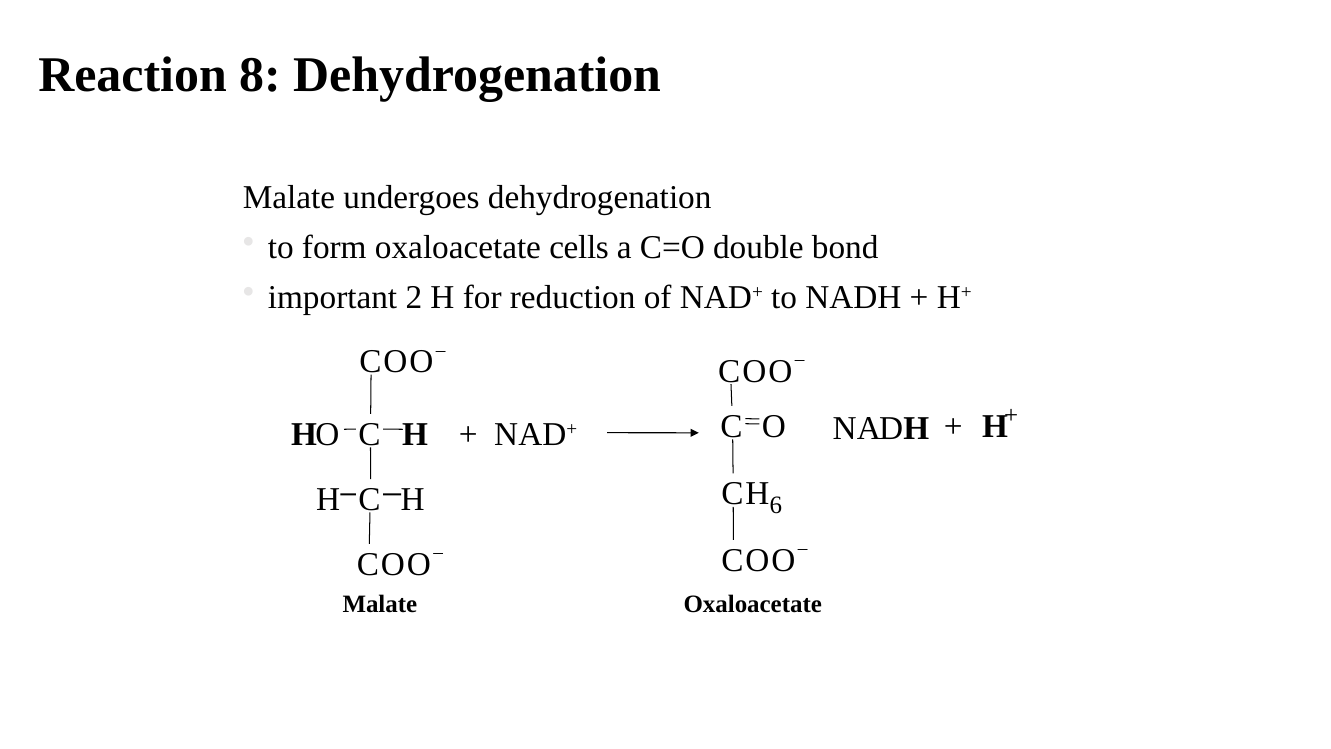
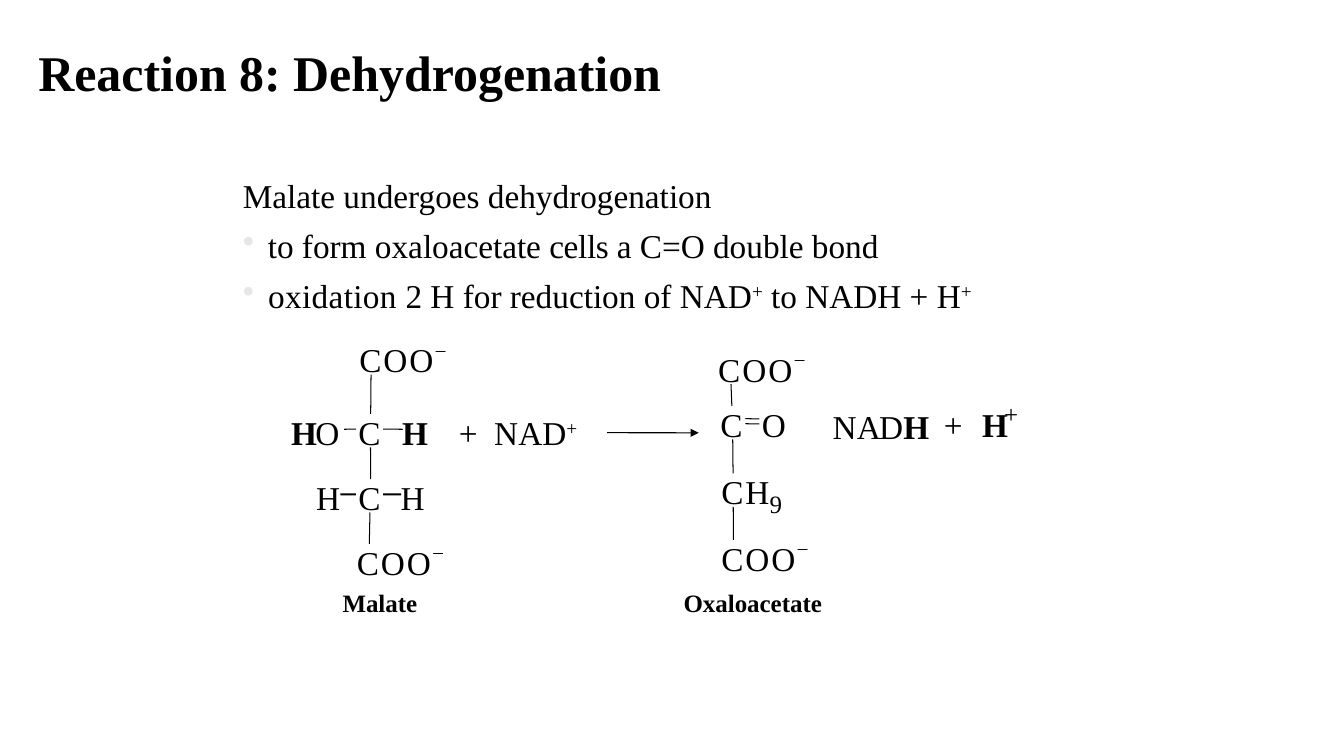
important: important -> oxidation
6: 6 -> 9
